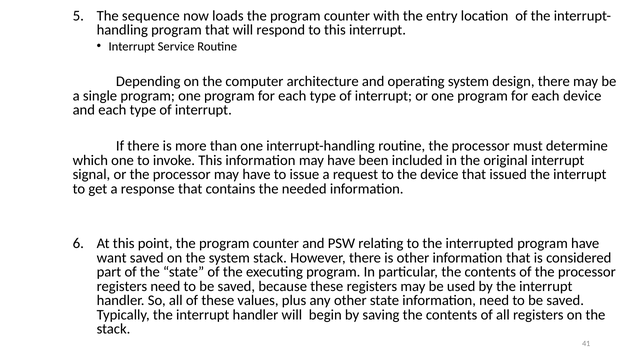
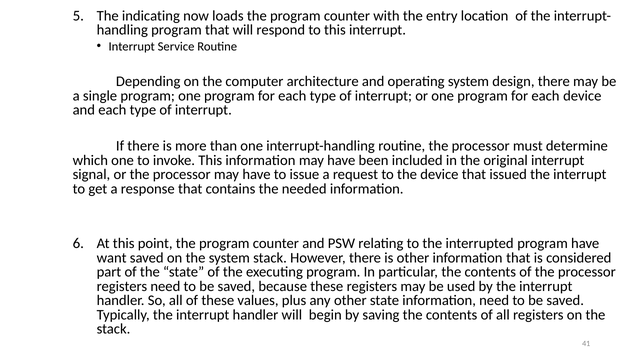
sequence: sequence -> indicating
